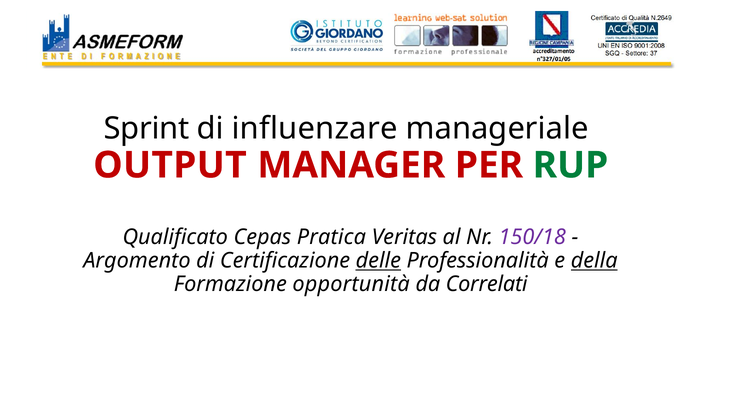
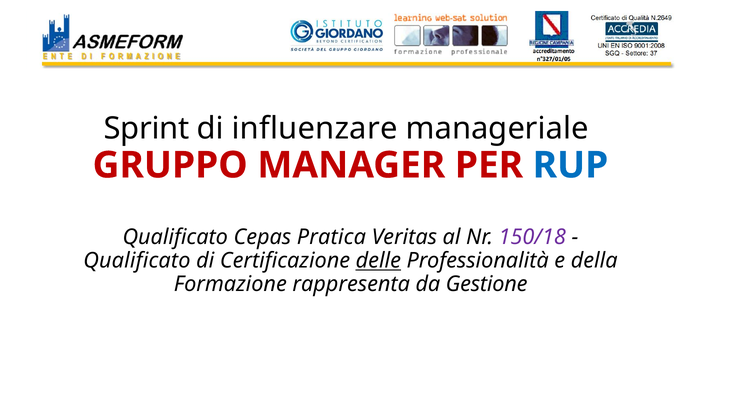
OUTPUT: OUTPUT -> GRUPPO
RUP colour: green -> blue
Argomento at (137, 261): Argomento -> Qualificato
della underline: present -> none
opportunità: opportunità -> rappresenta
Correlati: Correlati -> Gestione
